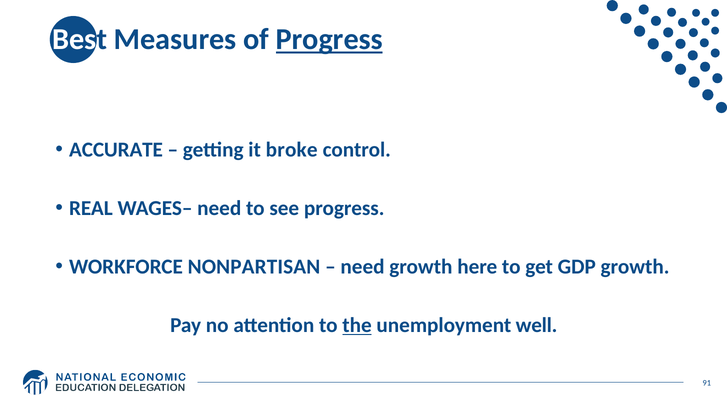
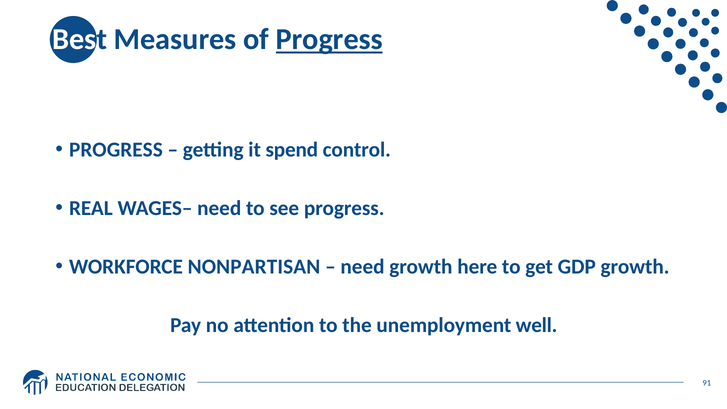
ACCURATE at (116, 150): ACCURATE -> PROGRESS
broke: broke -> spend
the underline: present -> none
